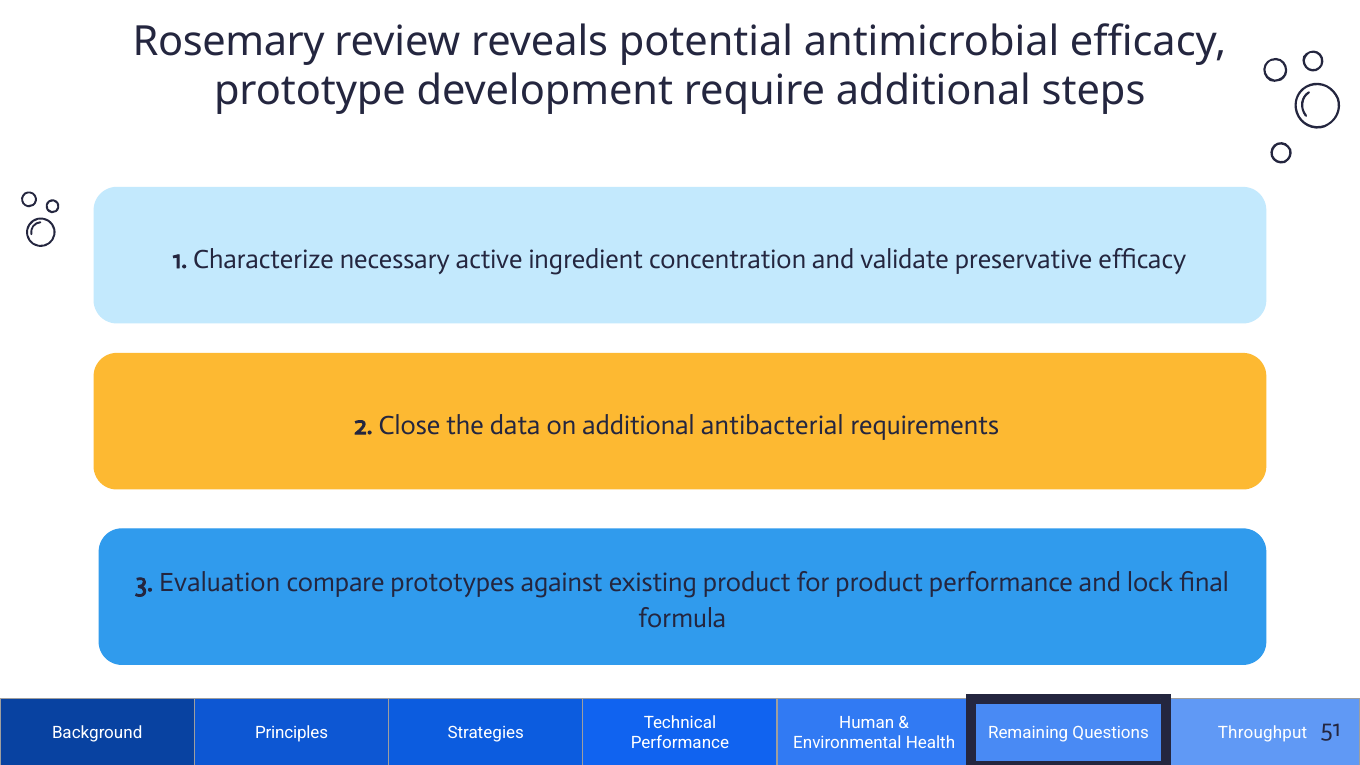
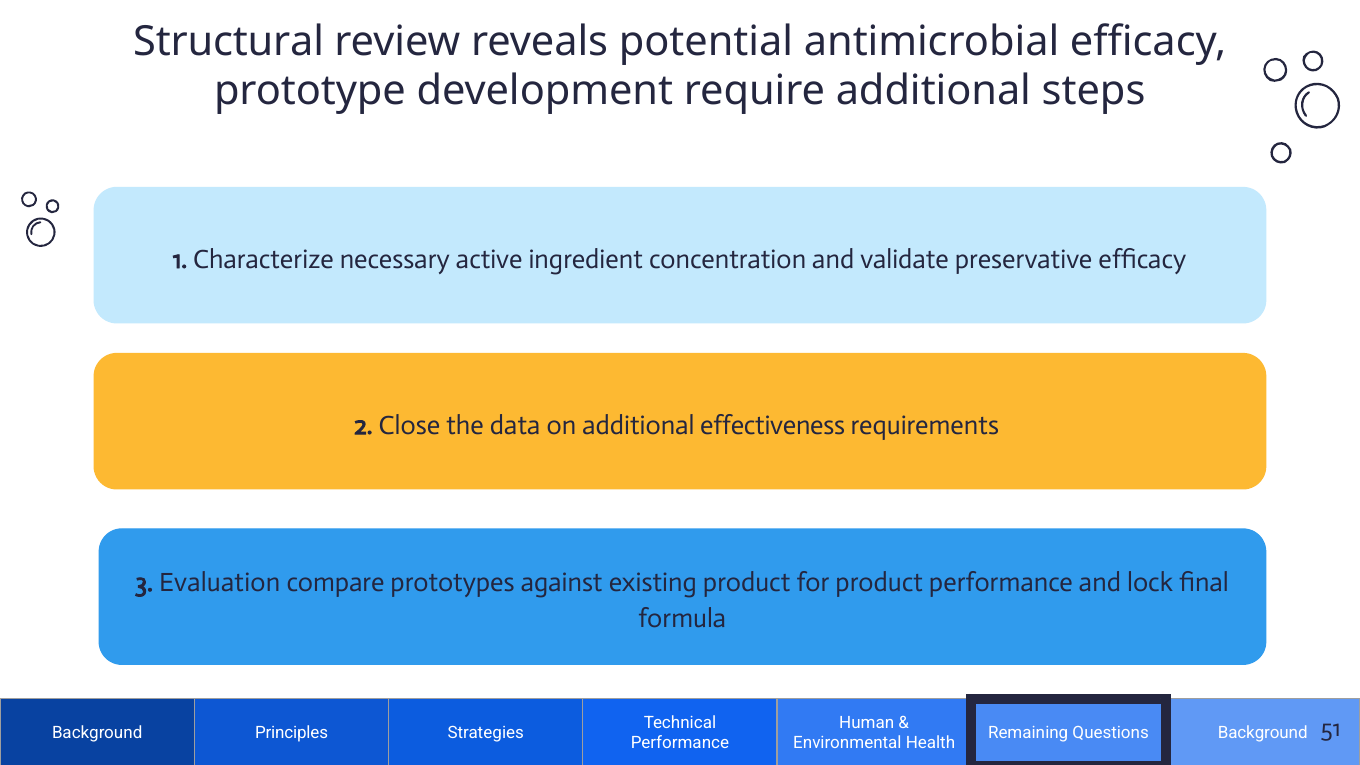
Rosemary: Rosemary -> Structural
antibacterial: antibacterial -> effectiveness
Questions Throughput: Throughput -> Background
